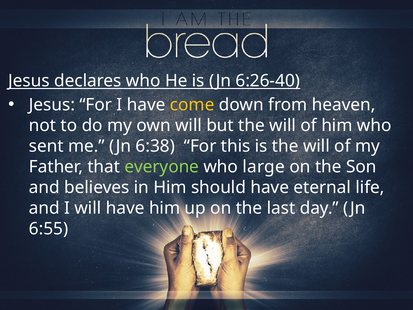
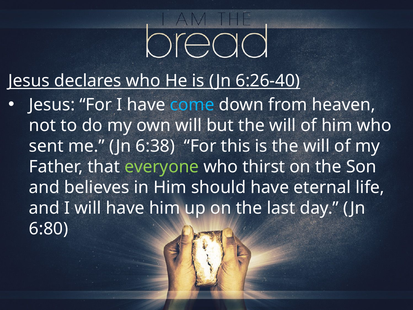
come colour: yellow -> light blue
large: large -> thirst
6:55: 6:55 -> 6:80
